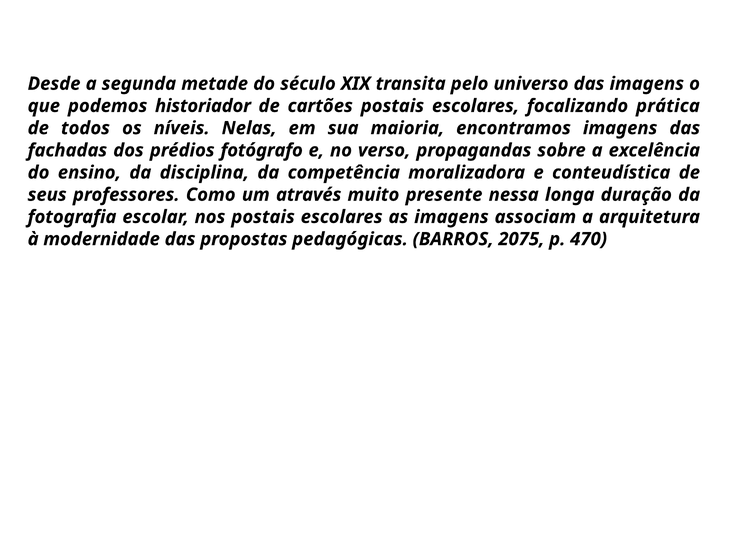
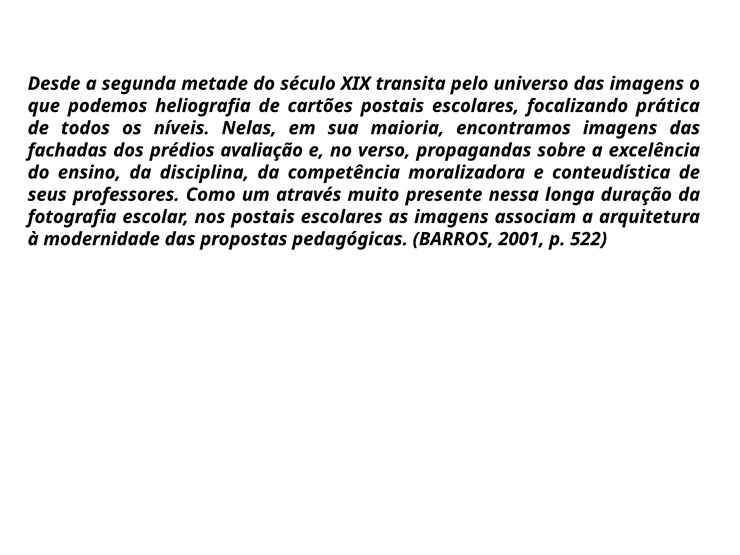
historiador: historiador -> heliografia
fotógrafo: fotógrafo -> avaliação
2075: 2075 -> 2001
470: 470 -> 522
